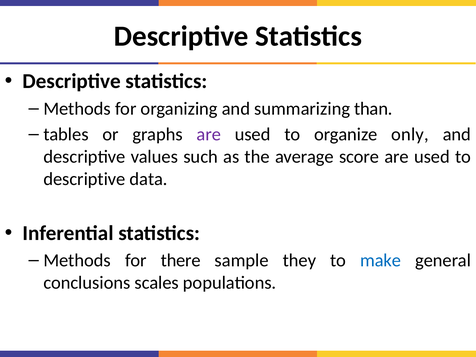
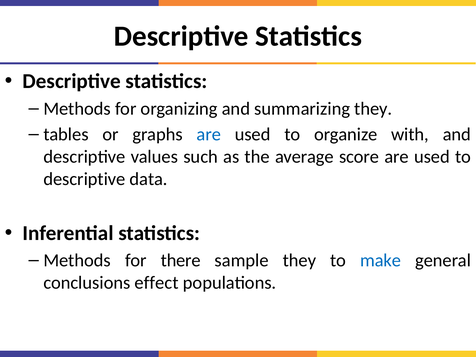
summarizing than: than -> they
are at (209, 135) colour: purple -> blue
only: only -> with
scales: scales -> effect
